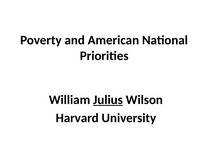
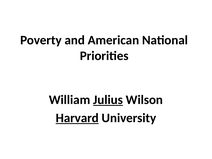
Harvard underline: none -> present
